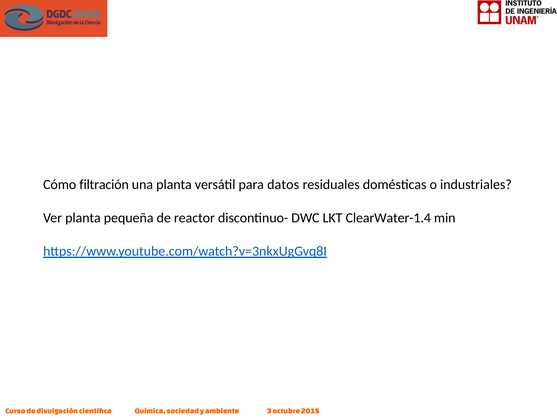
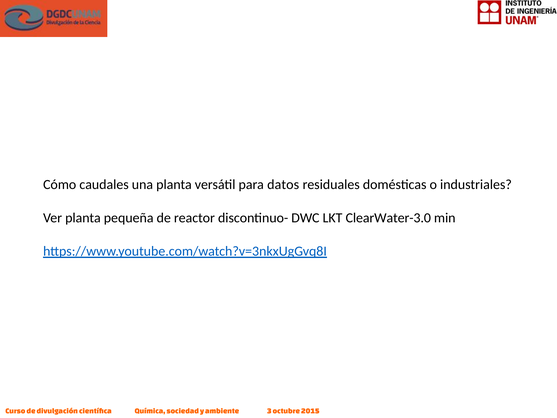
filtración: filtración -> caudales
ClearWater-1.4: ClearWater-1.4 -> ClearWater-3.0
